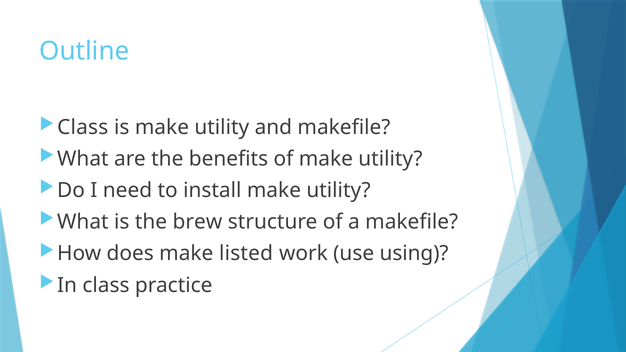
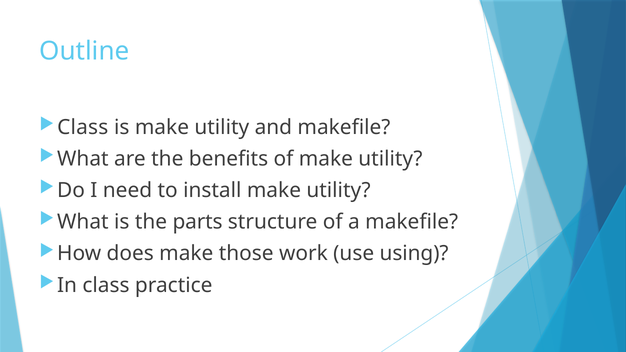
brew: brew -> parts
listed: listed -> those
